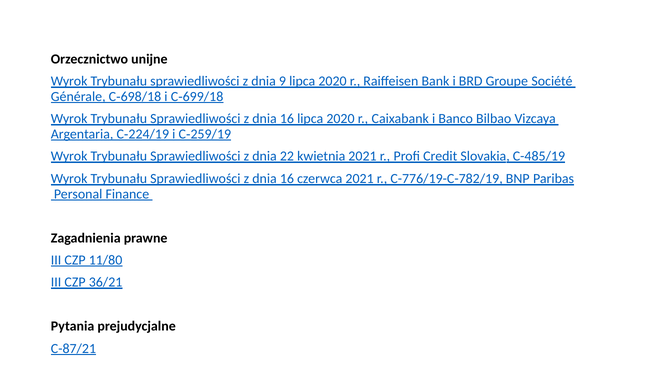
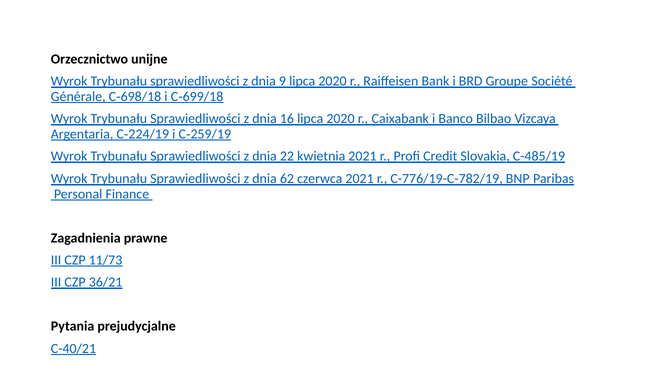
16 at (287, 179): 16 -> 62
11/80: 11/80 -> 11/73
C-87/21: C-87/21 -> C-40/21
